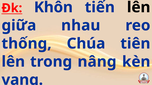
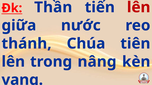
Khôn: Khôn -> Thần
lên at (139, 7) colour: black -> red
nhau: nhau -> nước
thống: thống -> thánh
